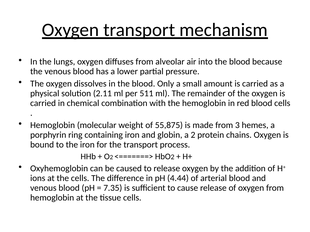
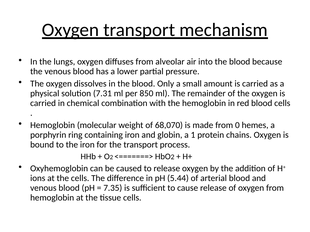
2.11: 2.11 -> 7.31
511: 511 -> 850
55,875: 55,875 -> 68,070
3: 3 -> 0
a 2: 2 -> 1
4.44: 4.44 -> 5.44
